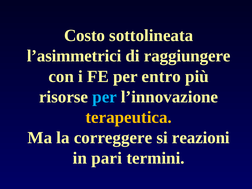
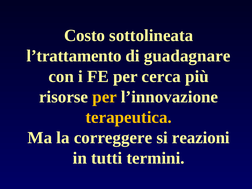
l’asimmetrici: l’asimmetrici -> l’trattamento
raggiungere: raggiungere -> guadagnare
entro: entro -> cerca
per at (105, 97) colour: light blue -> yellow
pari: pari -> tutti
